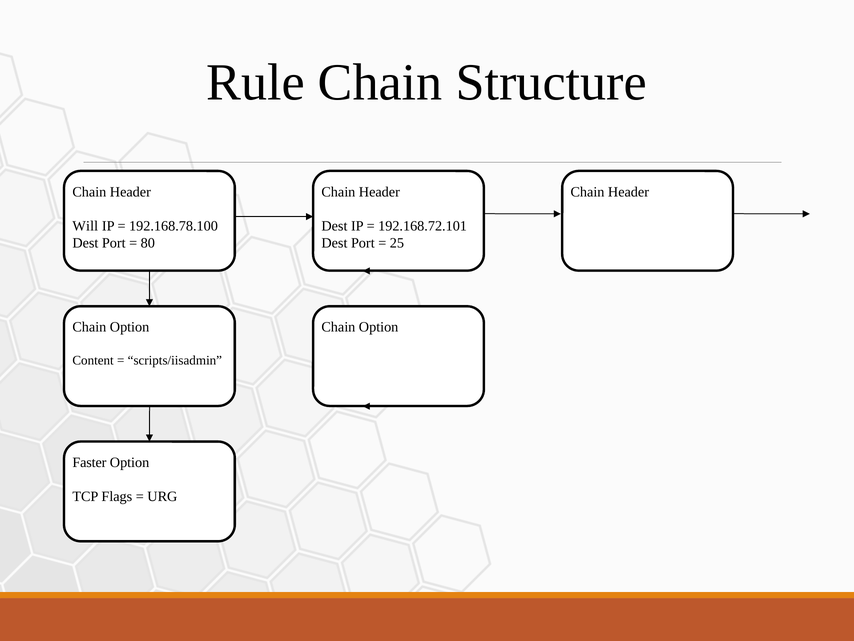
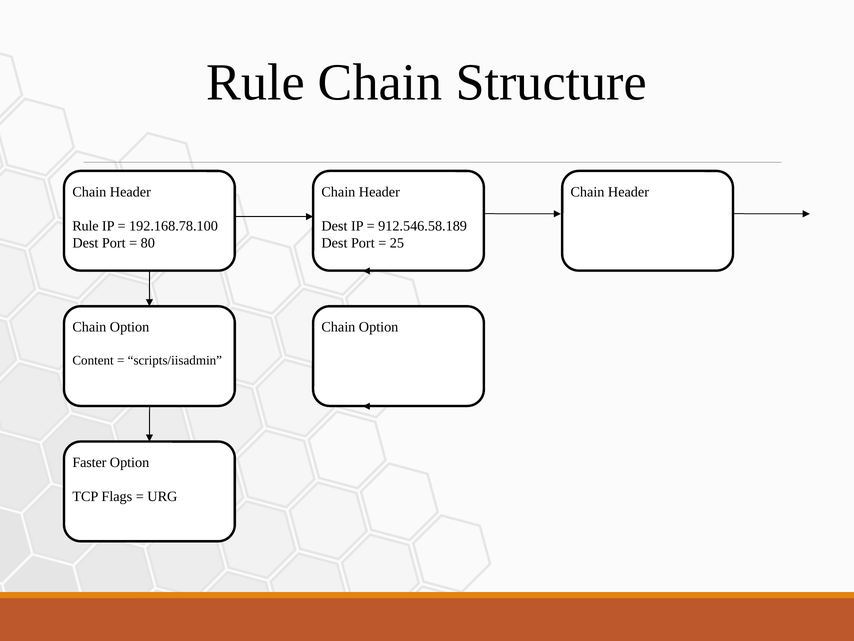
Will at (85, 226): Will -> Rule
192.168.72.101: 192.168.72.101 -> 912.546.58.189
